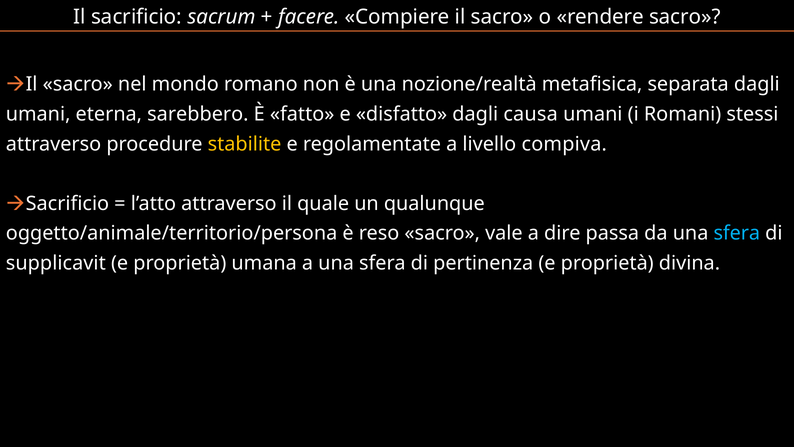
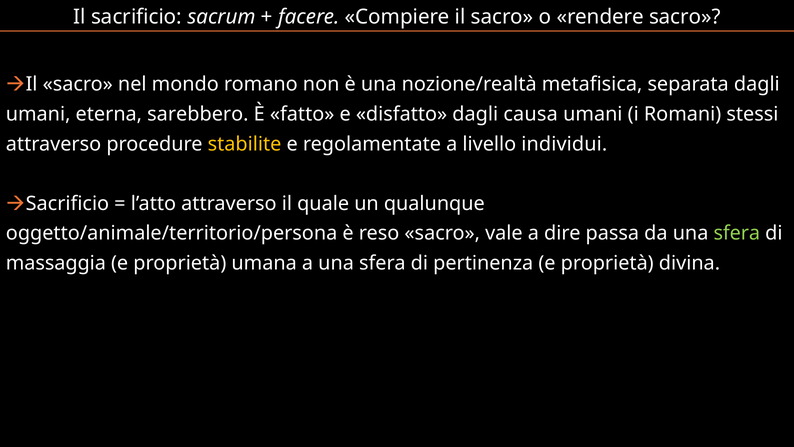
compiva: compiva -> individui
sfera at (737, 233) colour: light blue -> light green
supplicavit: supplicavit -> massaggia
